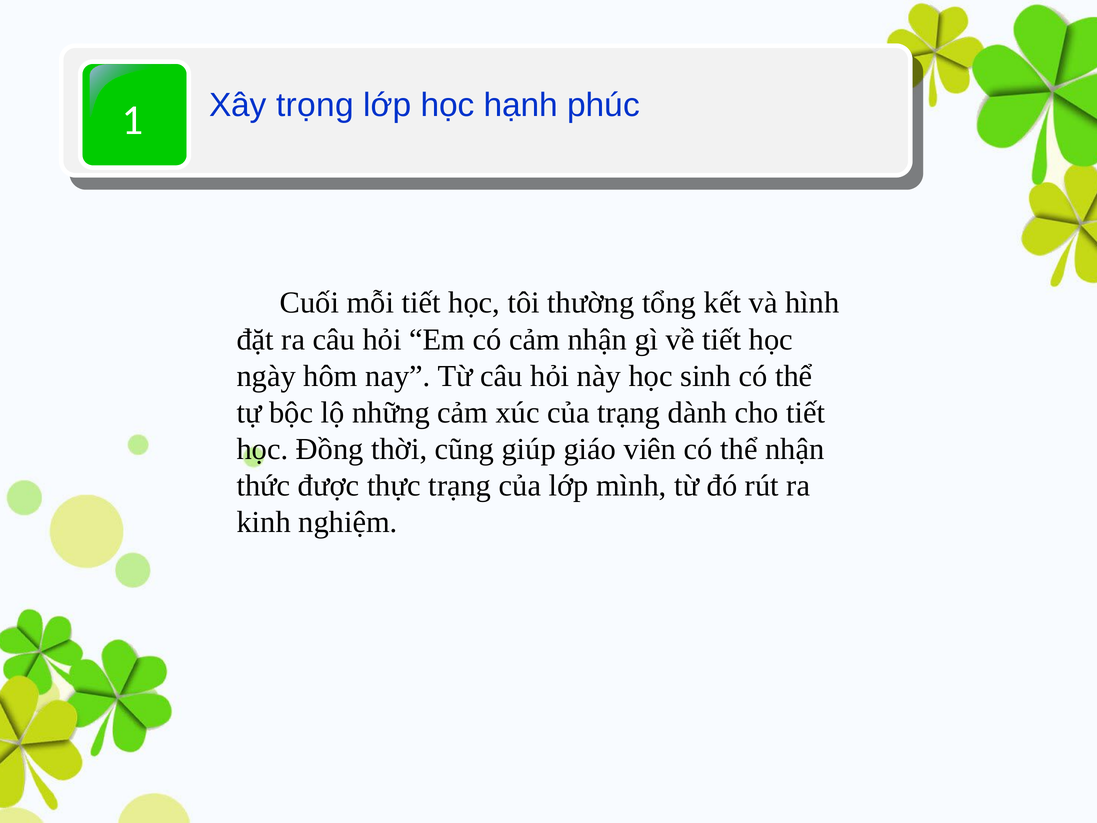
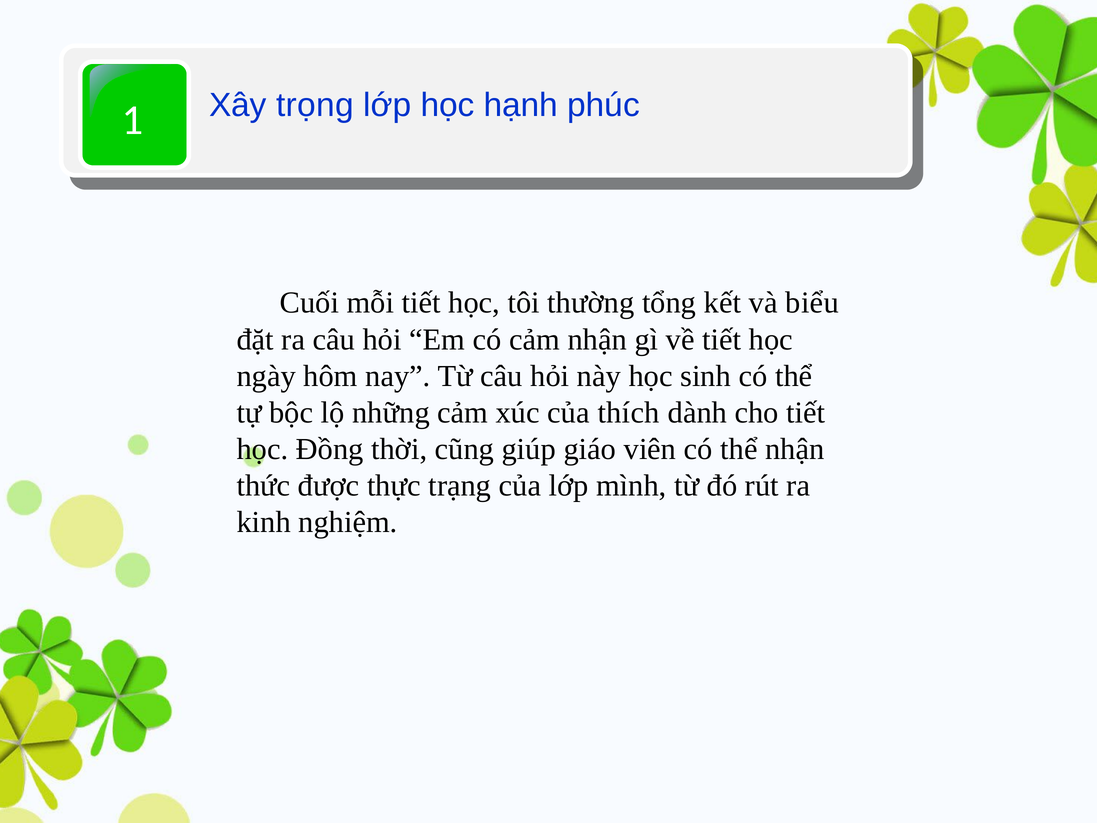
hình: hình -> biểu
của trạng: trạng -> thích
